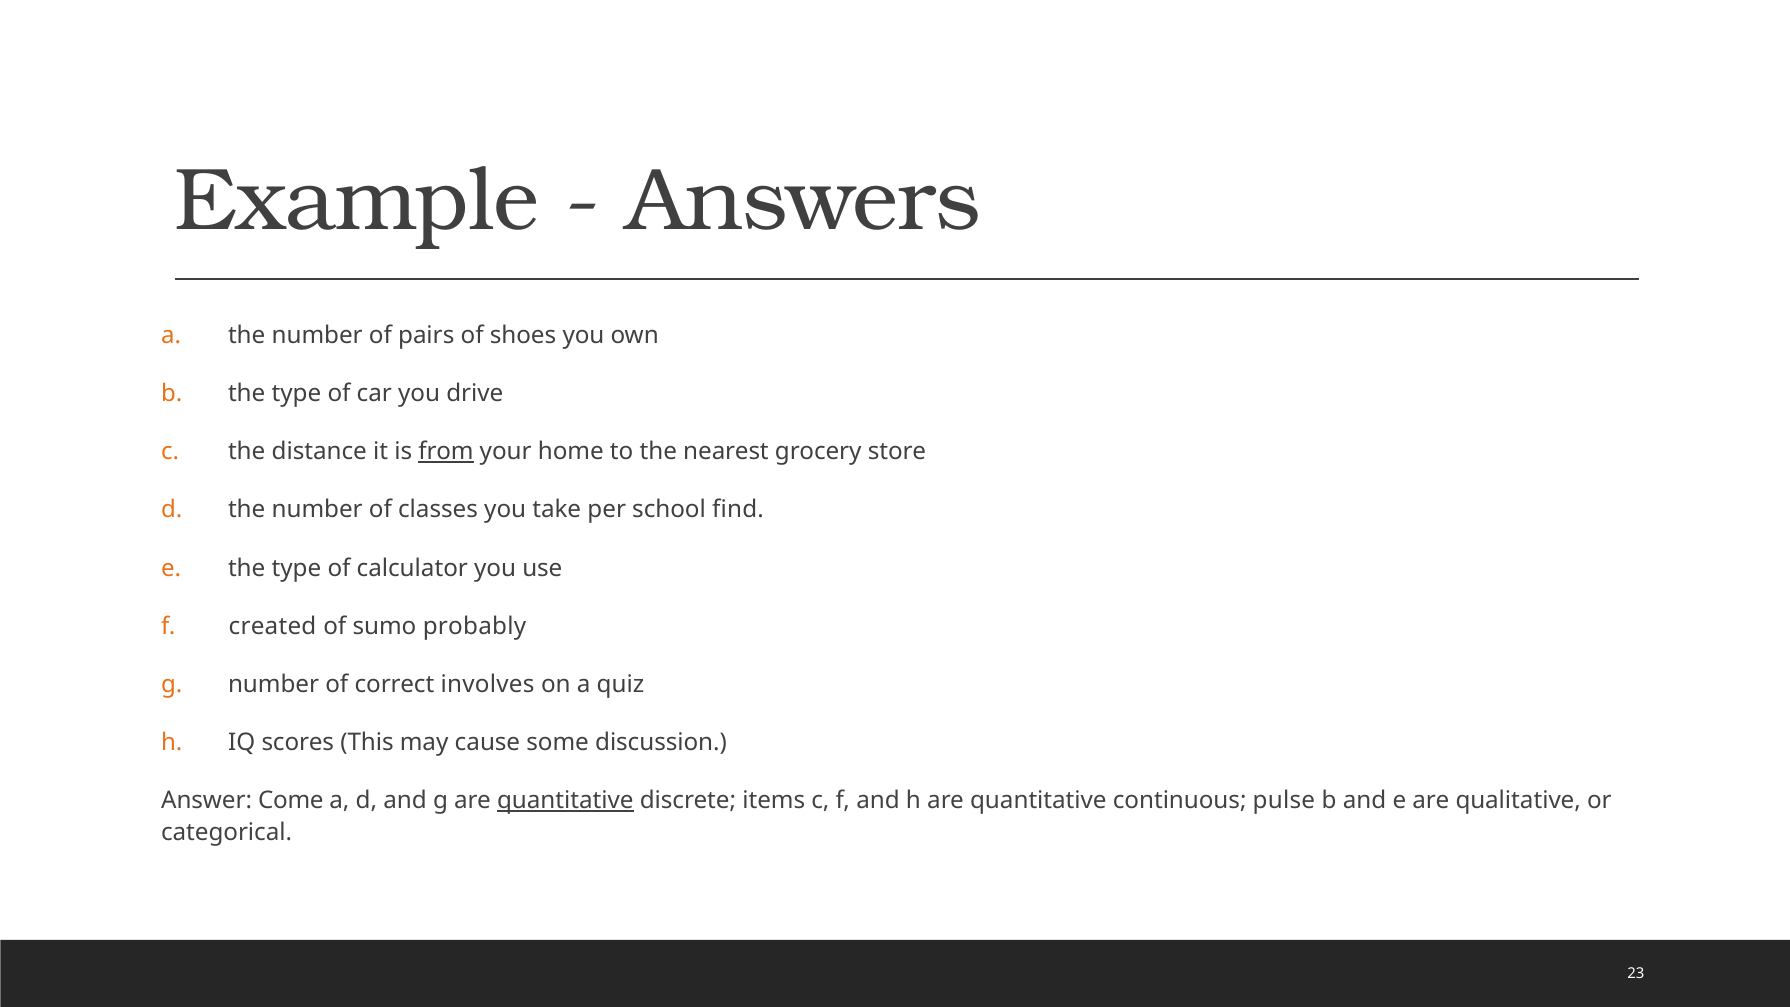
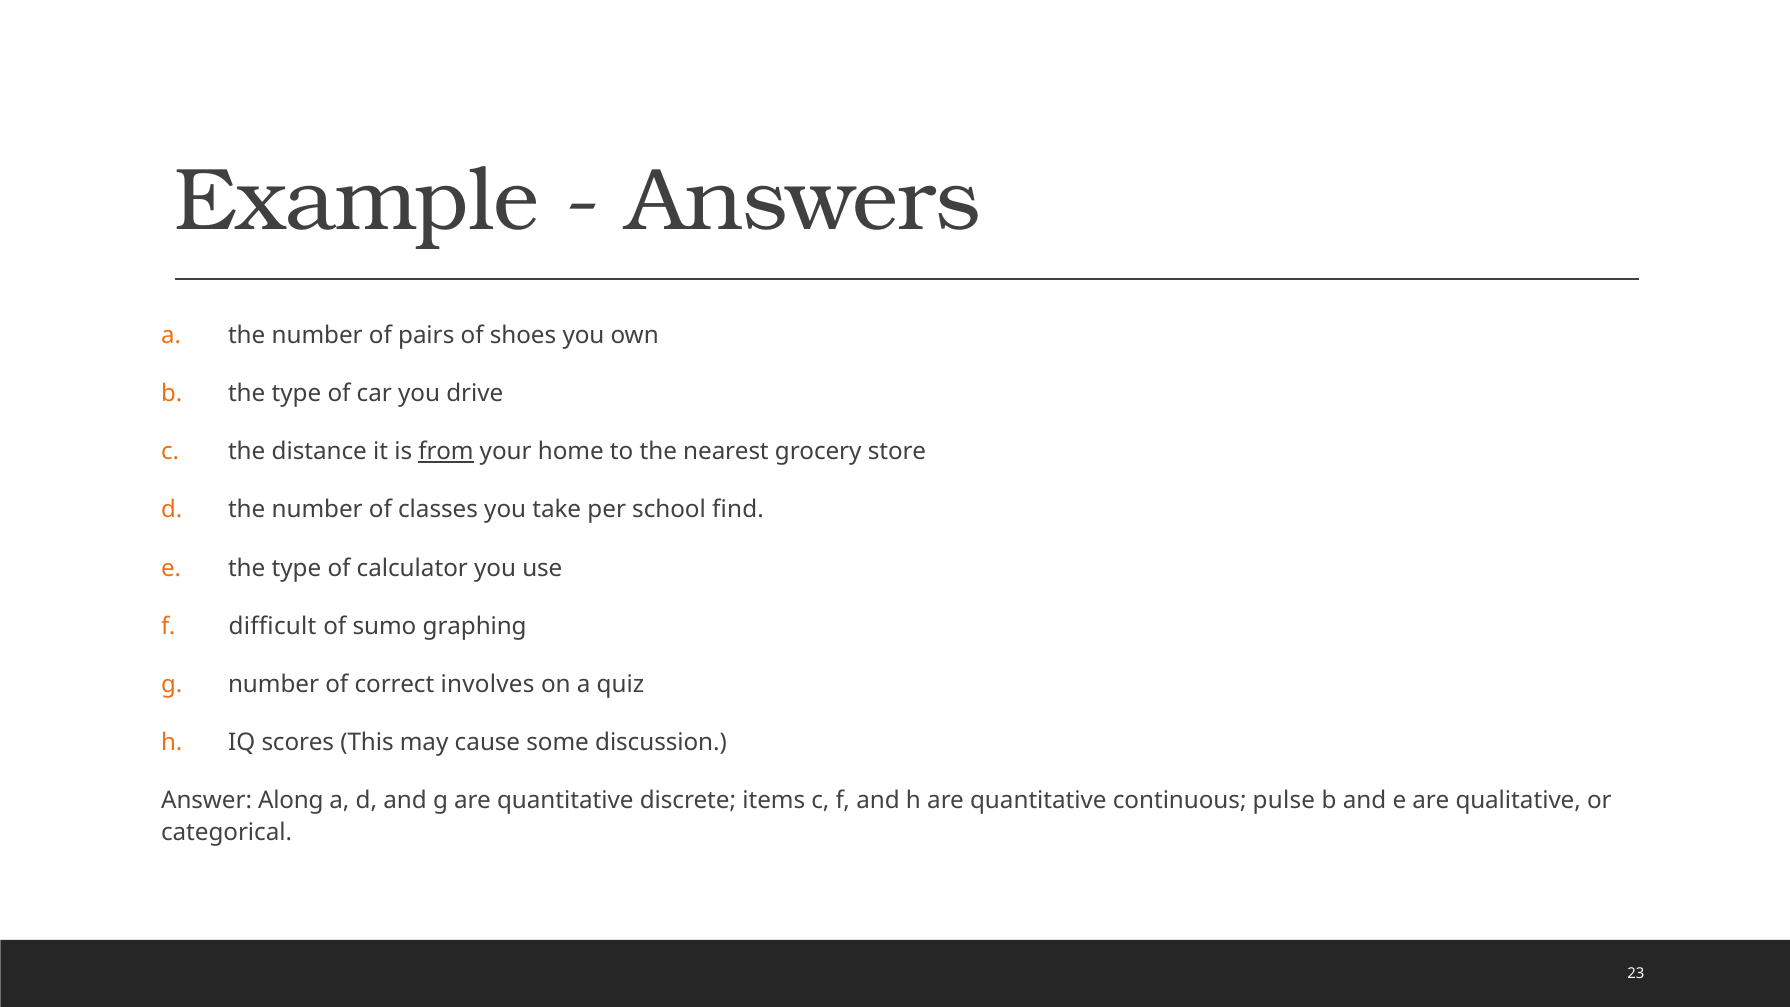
created: created -> difficult
probably: probably -> graphing
Come: Come -> Along
quantitative at (565, 800) underline: present -> none
